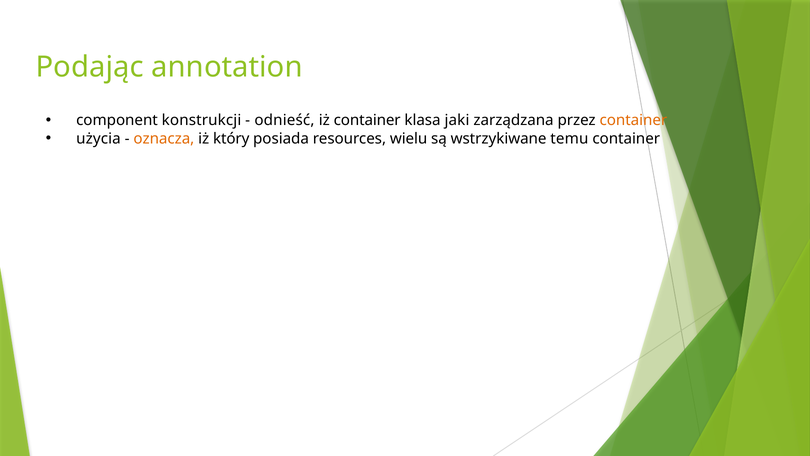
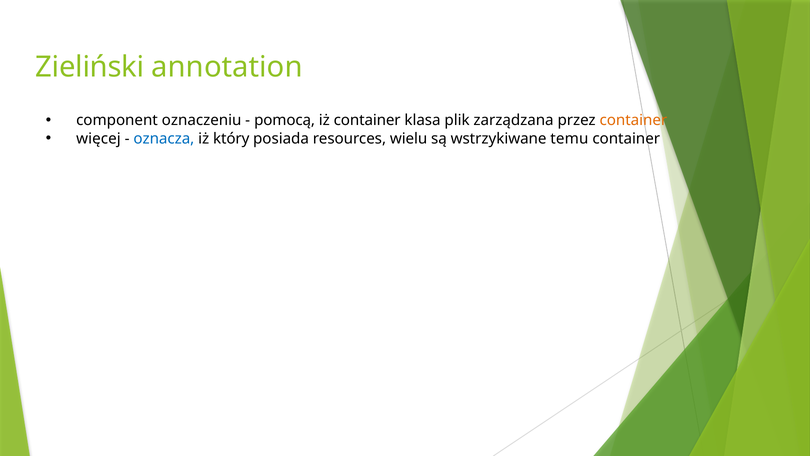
Podając: Podając -> Zieliński
konstrukcji: konstrukcji -> oznaczeniu
odnieść: odnieść -> pomocą
jaki: jaki -> plik
użycia: użycia -> więcej
oznacza colour: orange -> blue
